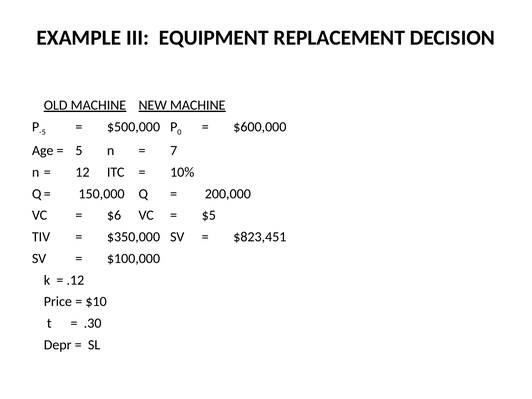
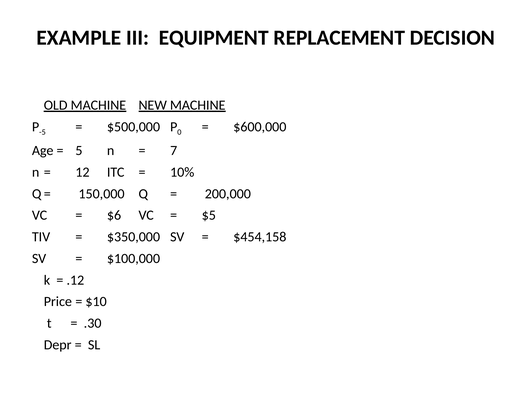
$823,451: $823,451 -> $454,158
